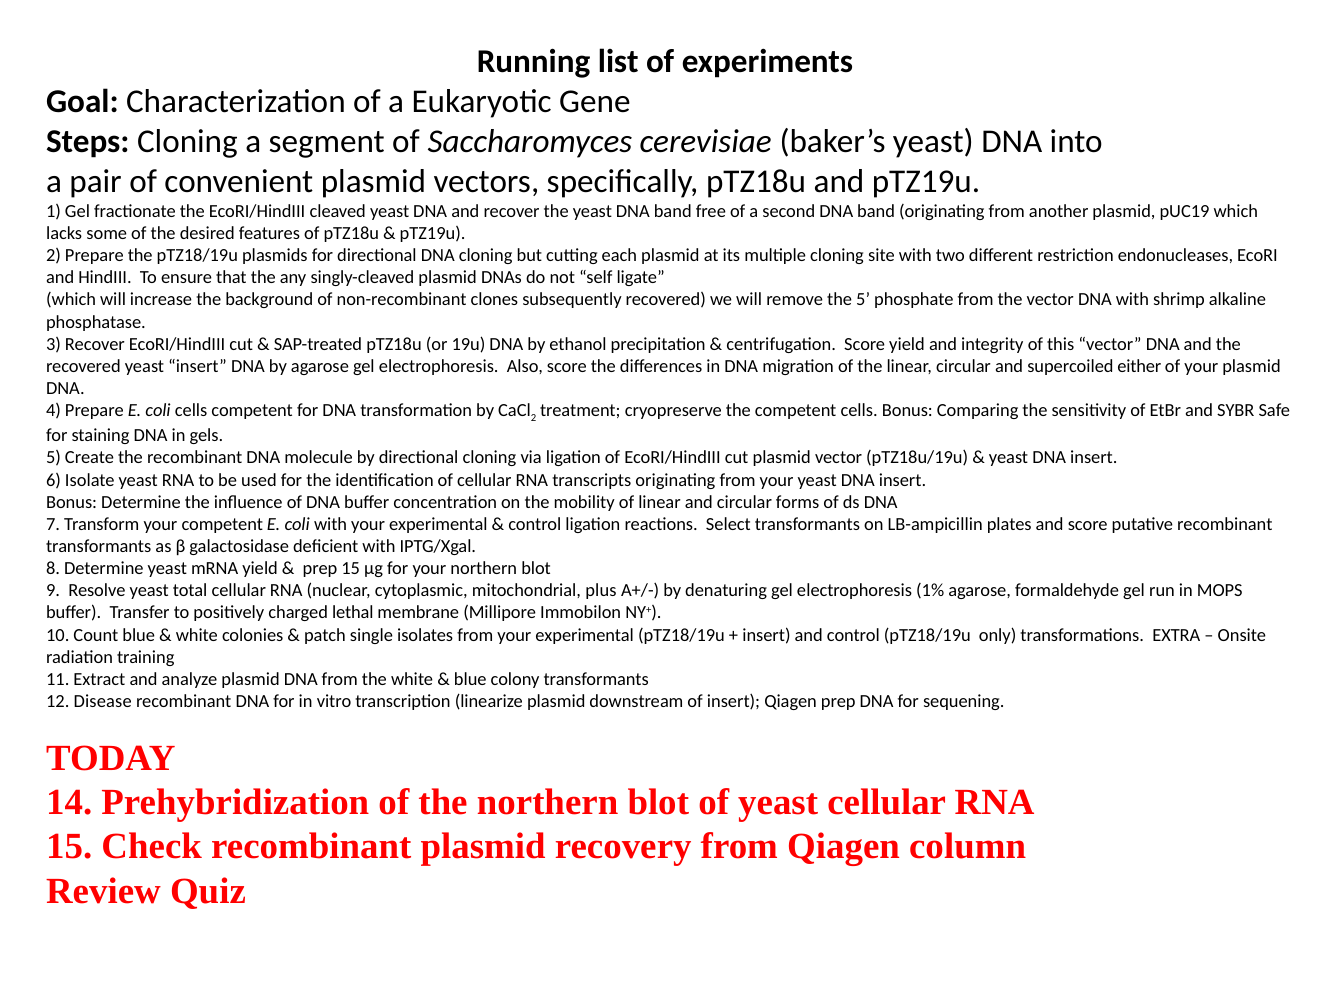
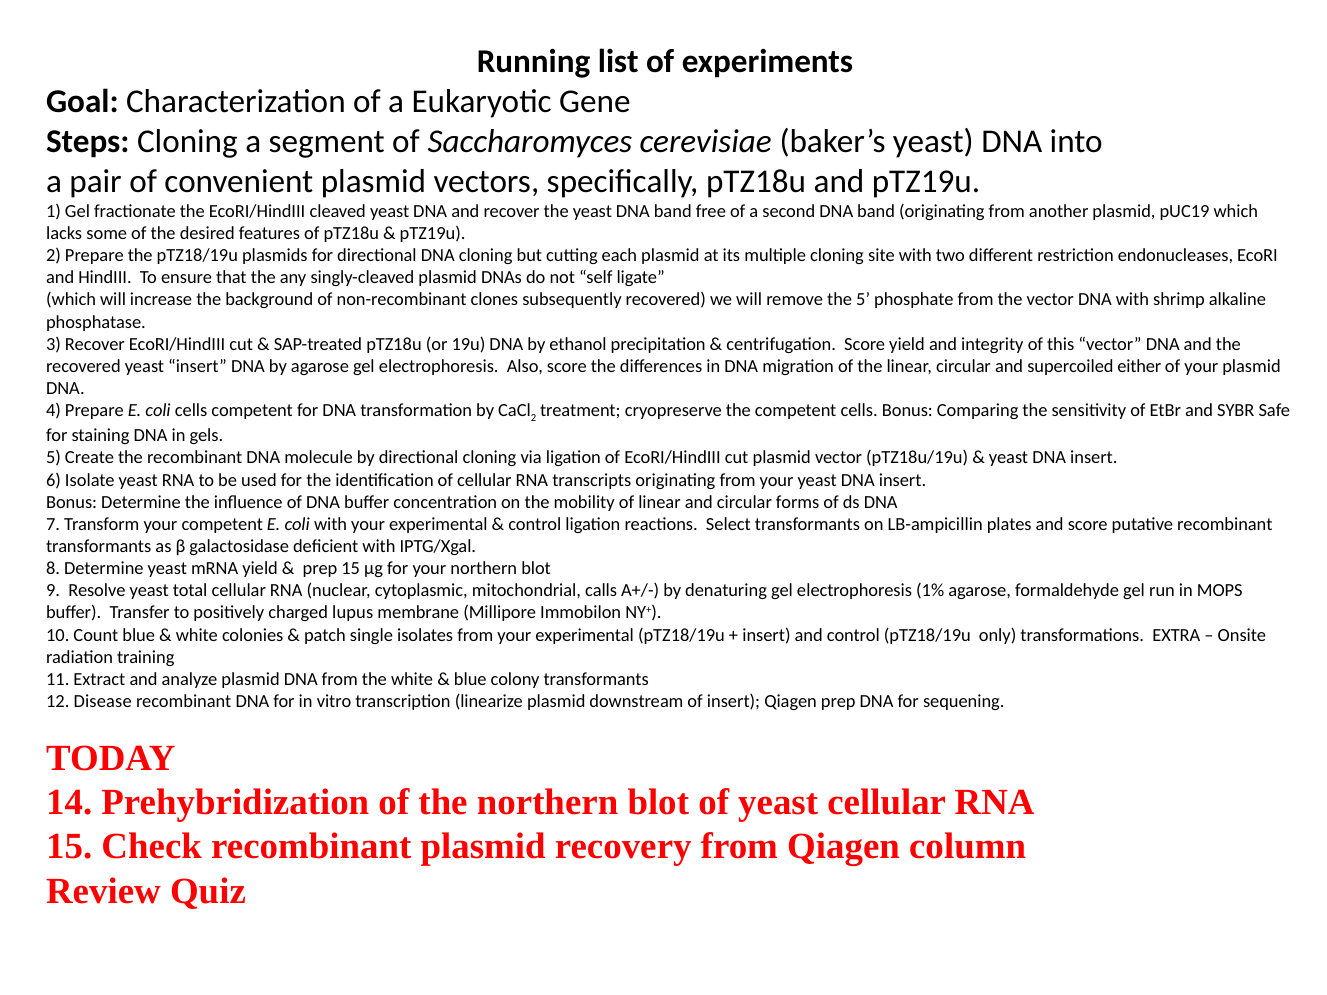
plus: plus -> calls
lethal: lethal -> lupus
